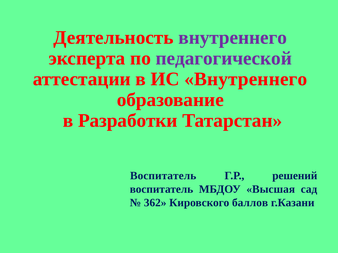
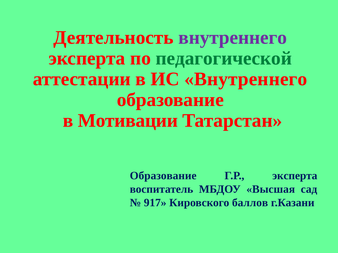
педагогической colour: purple -> green
Разработки: Разработки -> Мотивации
Воспитатель at (163, 176): Воспитатель -> Образование
Г.Р решений: решений -> эксперта
362: 362 -> 917
